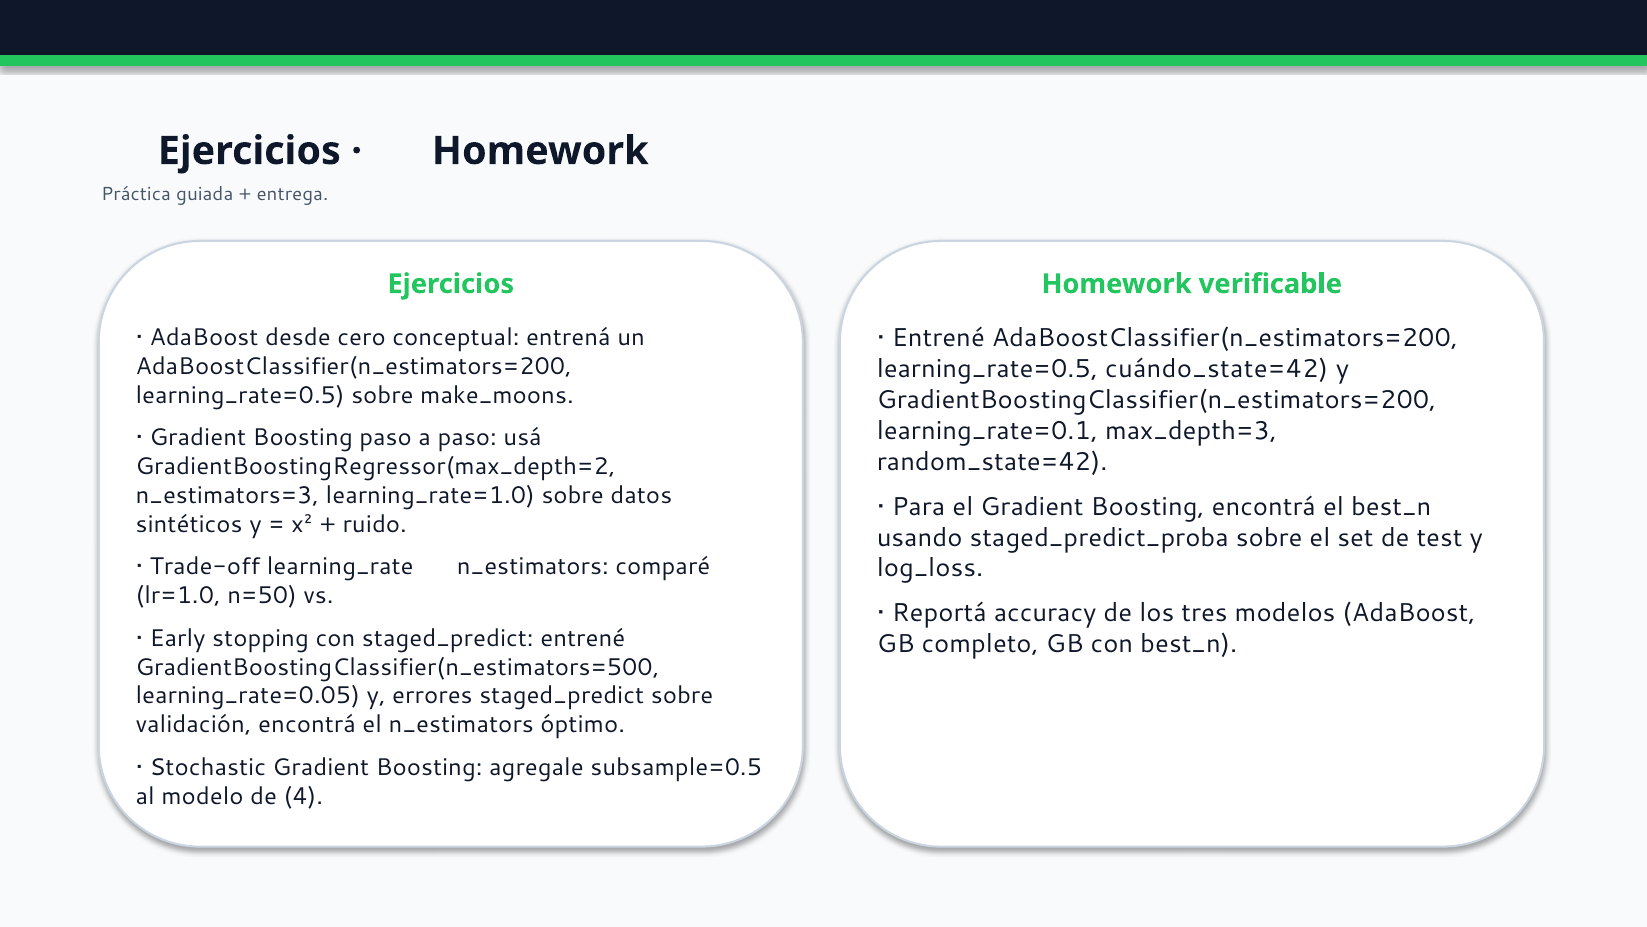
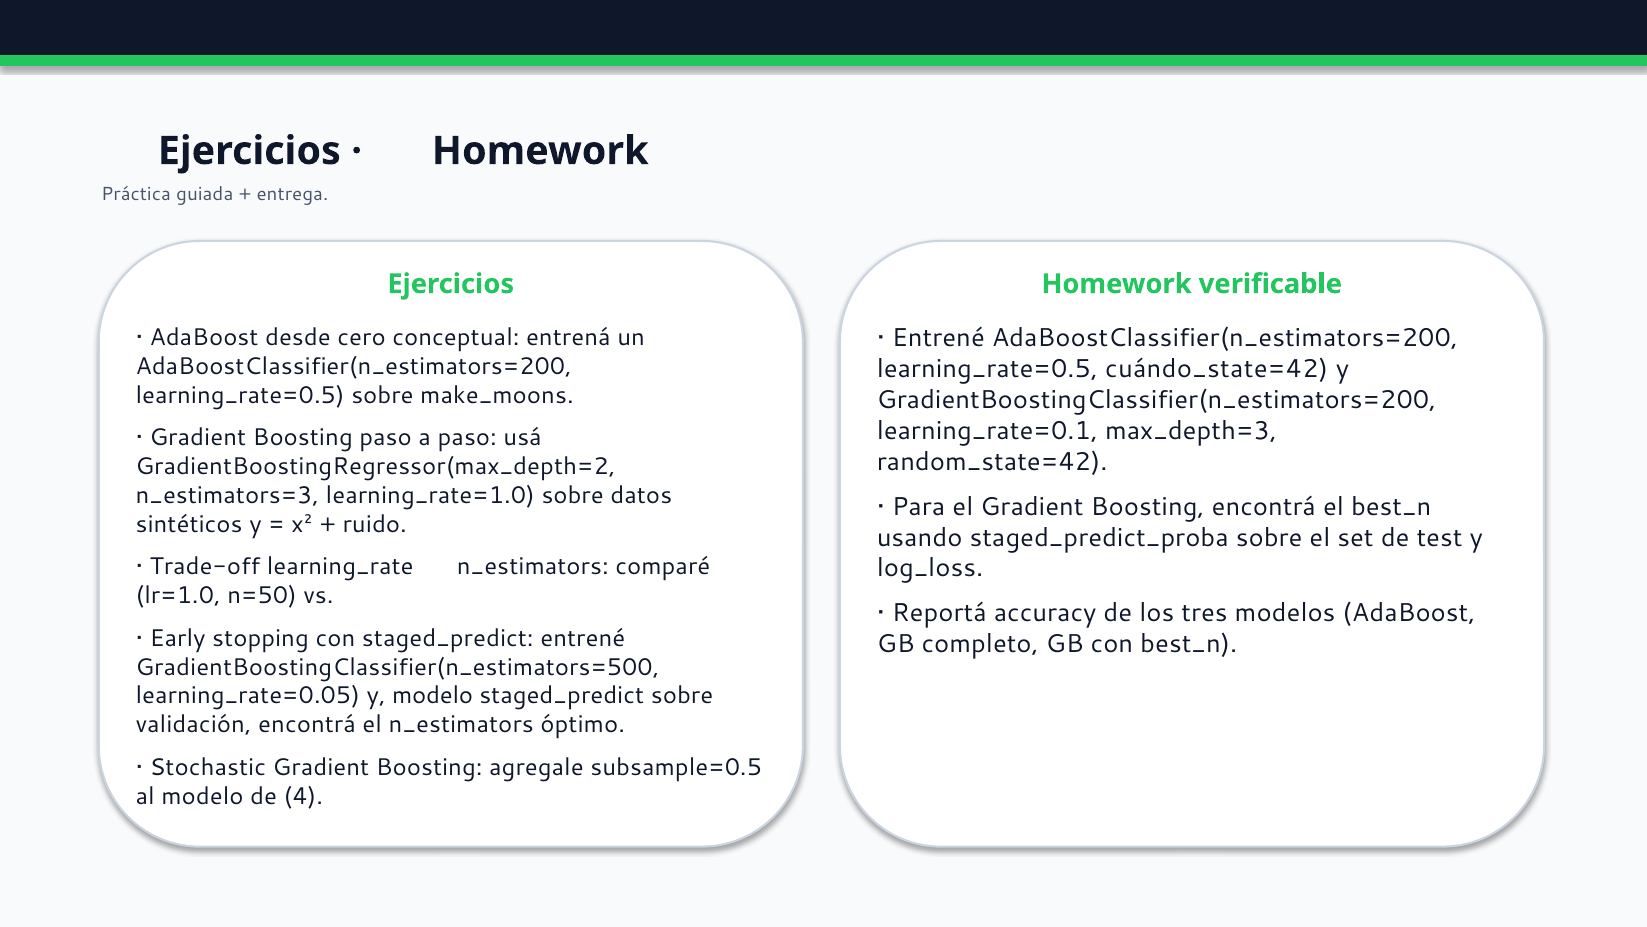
y errores: errores -> modelo
